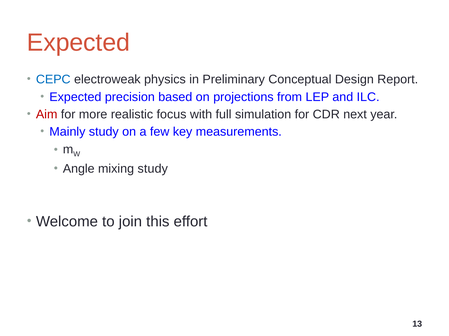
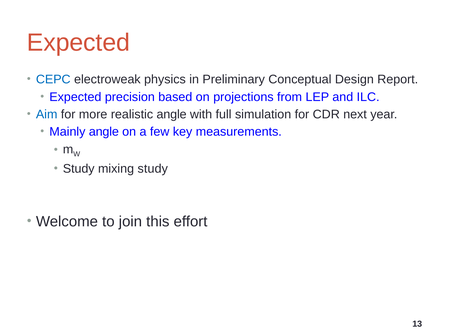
Aim colour: red -> blue
realistic focus: focus -> angle
Mainly study: study -> angle
Angle at (79, 169): Angle -> Study
